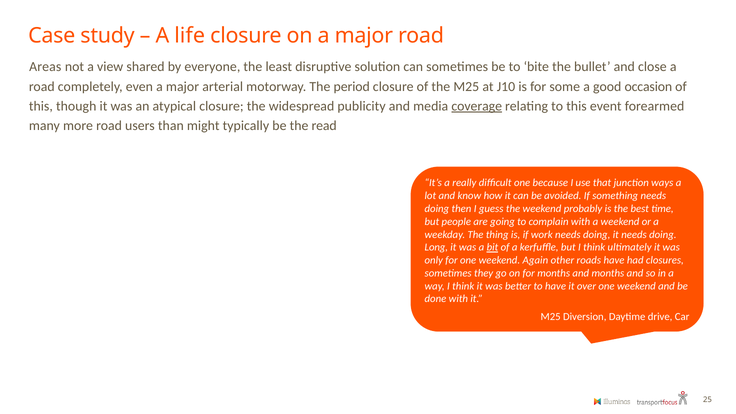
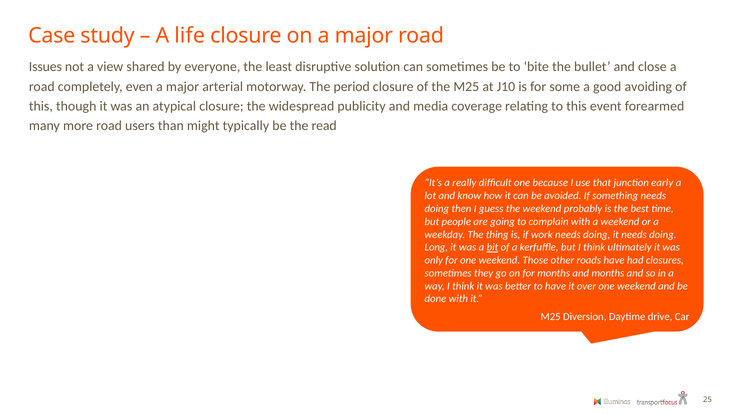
Areas: Areas -> Issues
occasion: occasion -> avoiding
coverage underline: present -> none
ways: ways -> early
Again: Again -> Those
